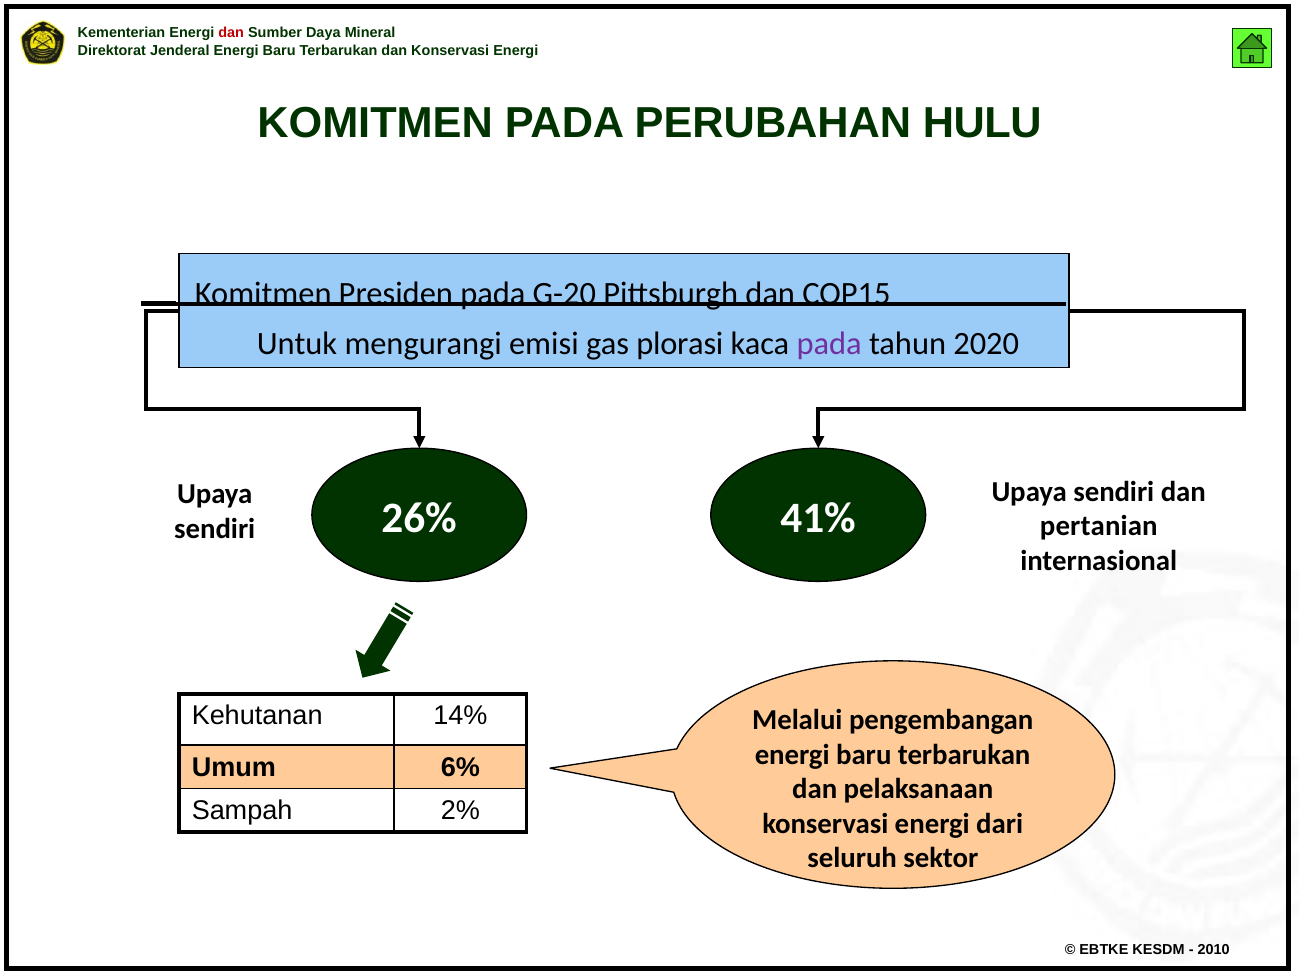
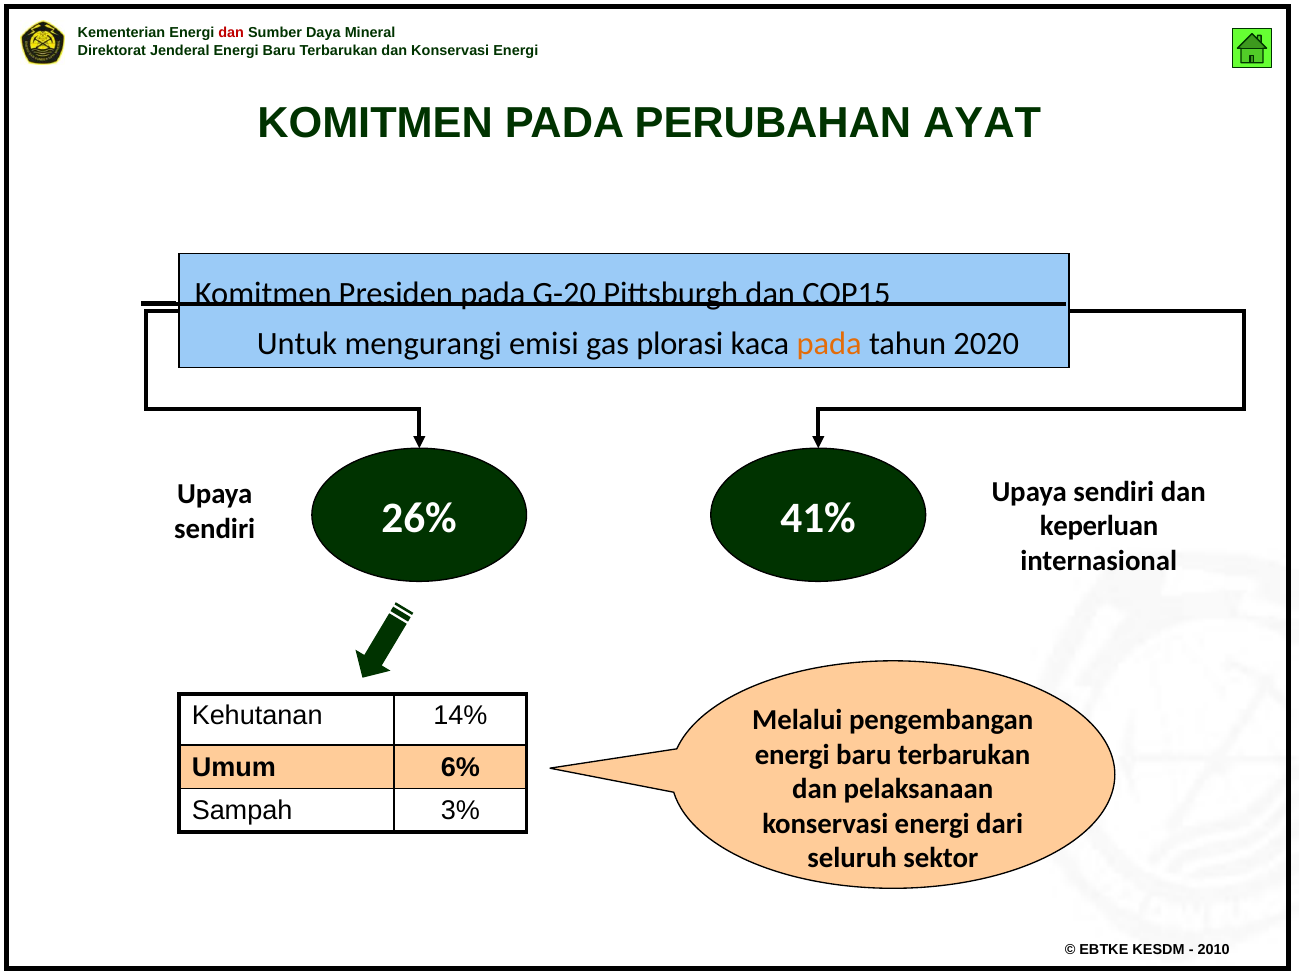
HULU: HULU -> AYAT
pada at (829, 344) colour: purple -> orange
pertanian: pertanian -> keperluan
2%: 2% -> 3%
